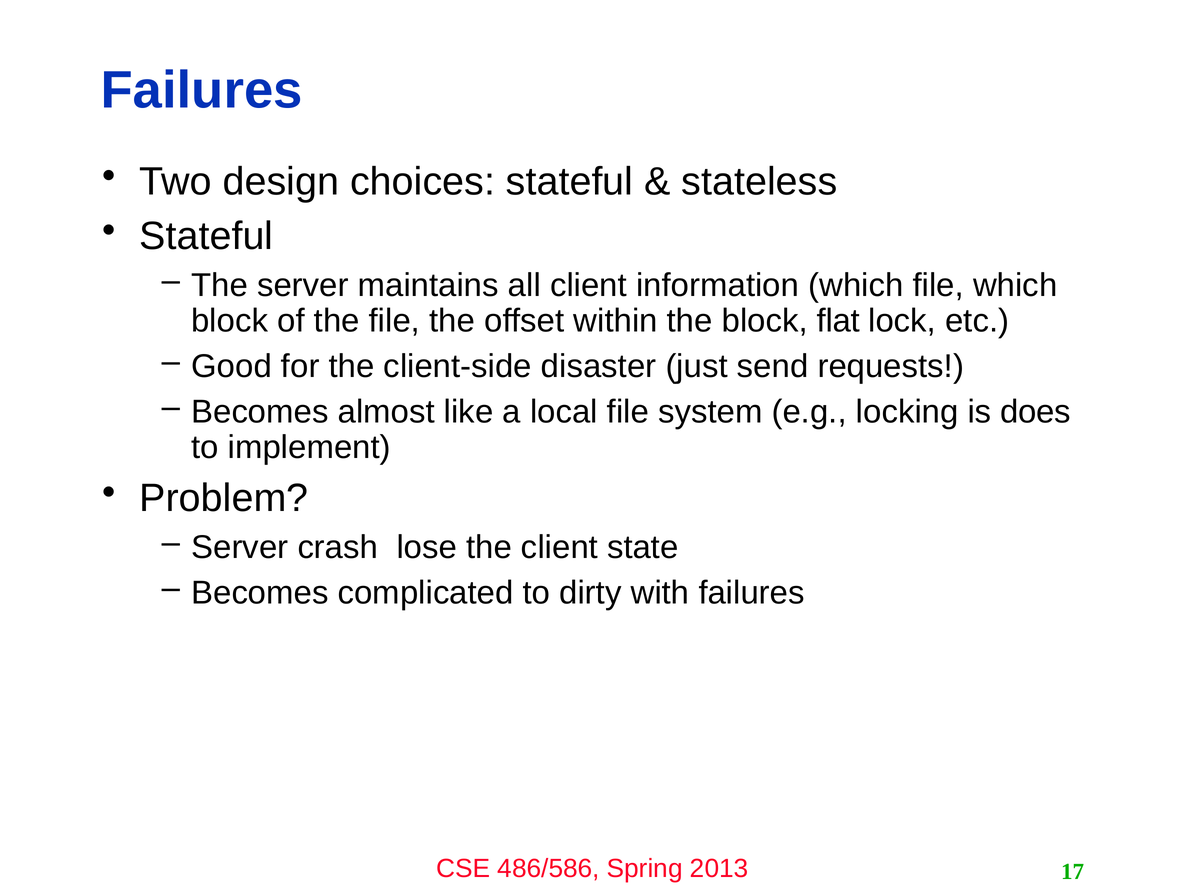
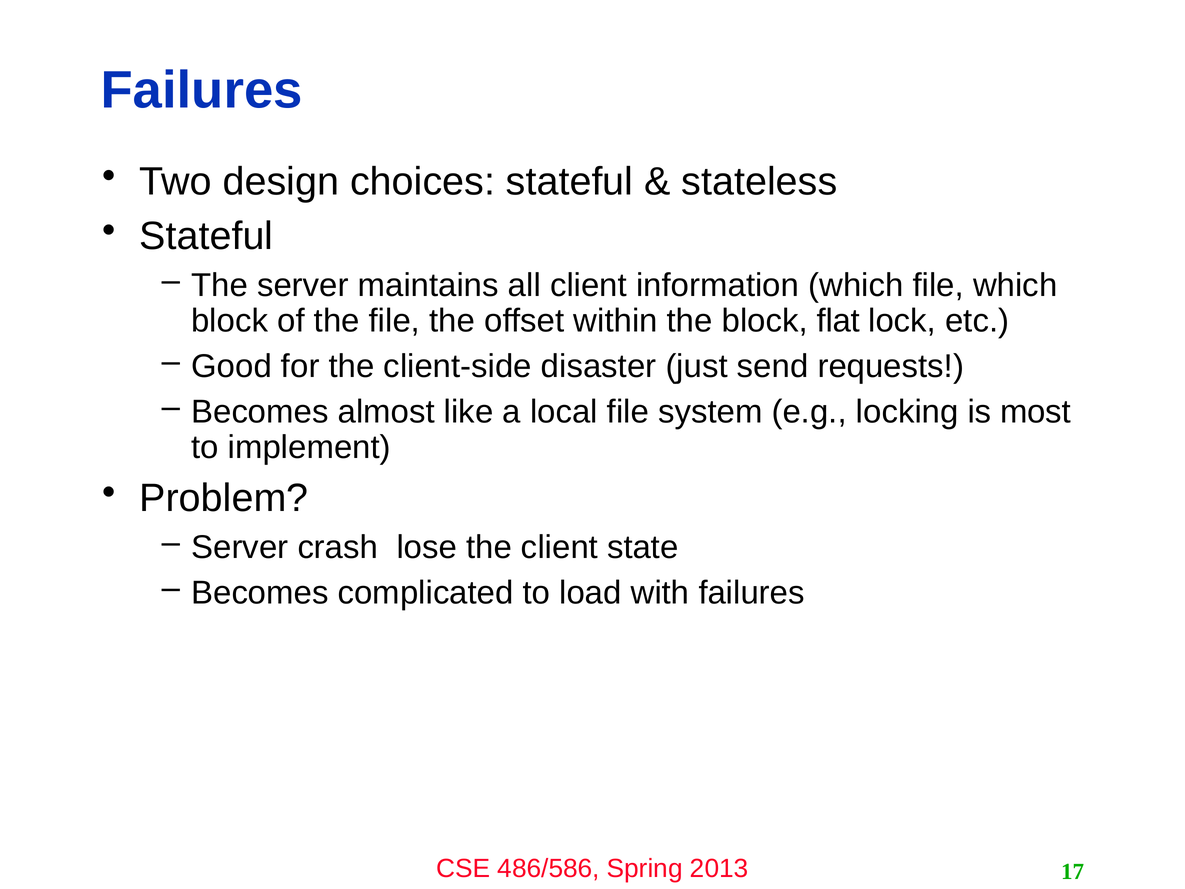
does: does -> most
dirty: dirty -> load
